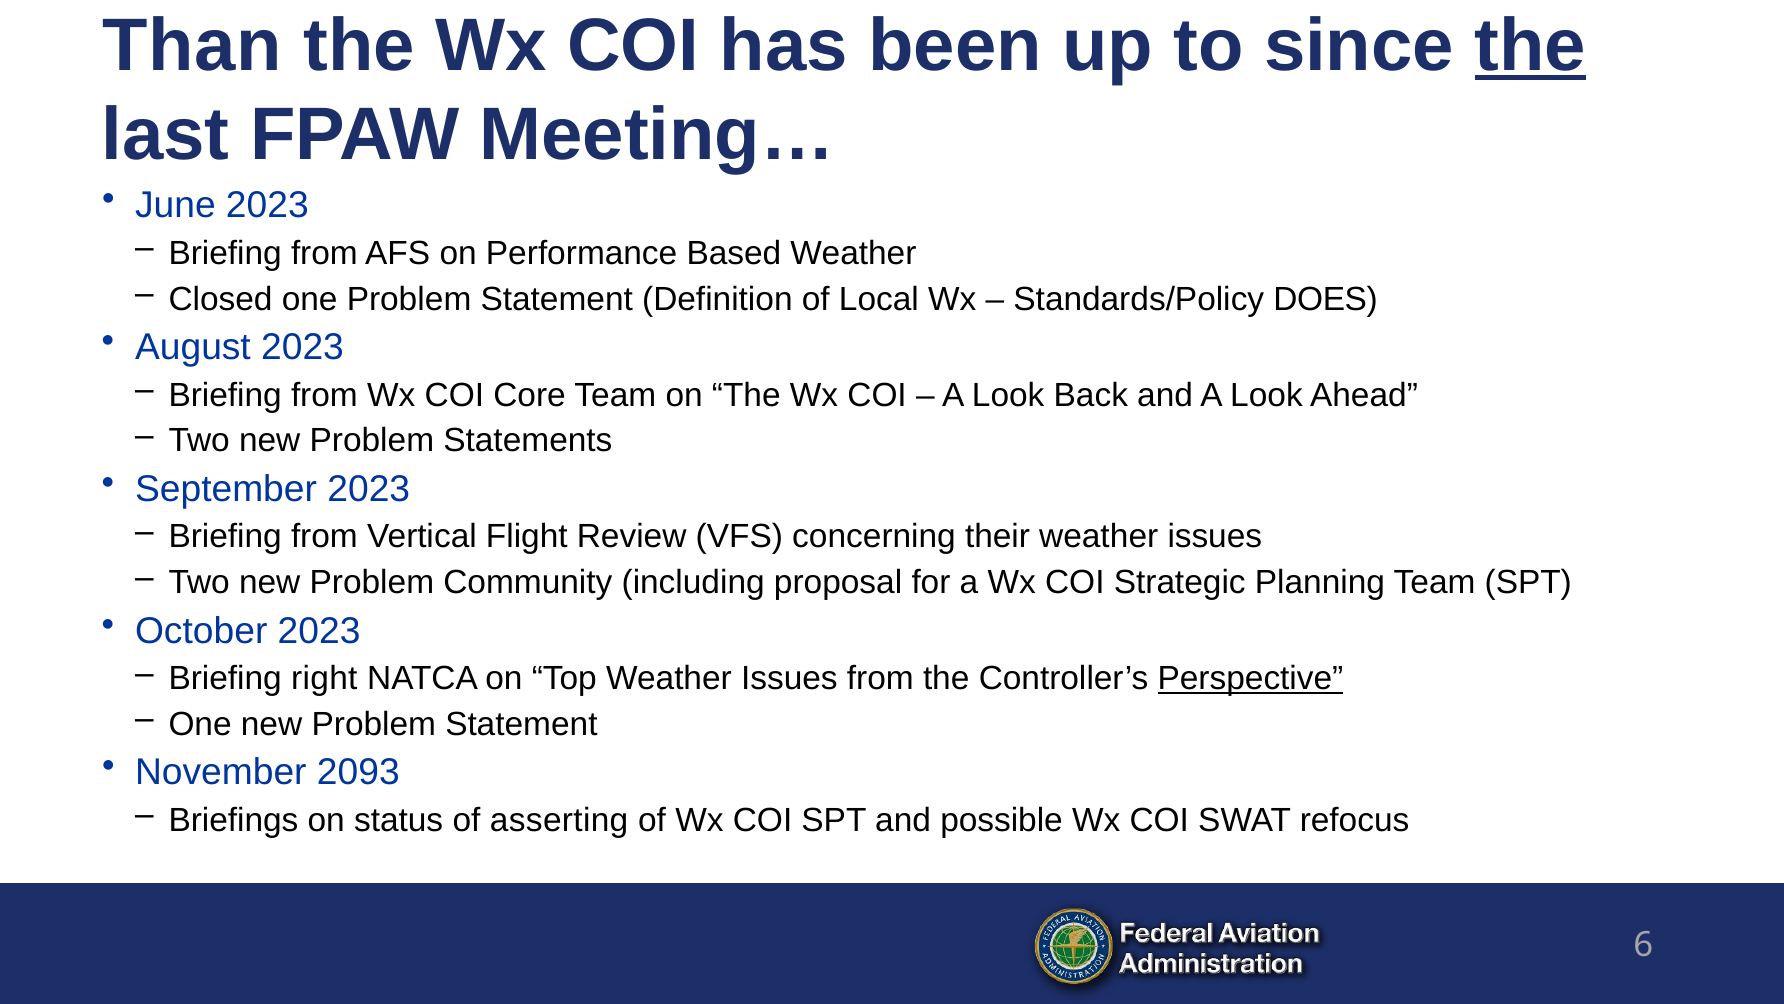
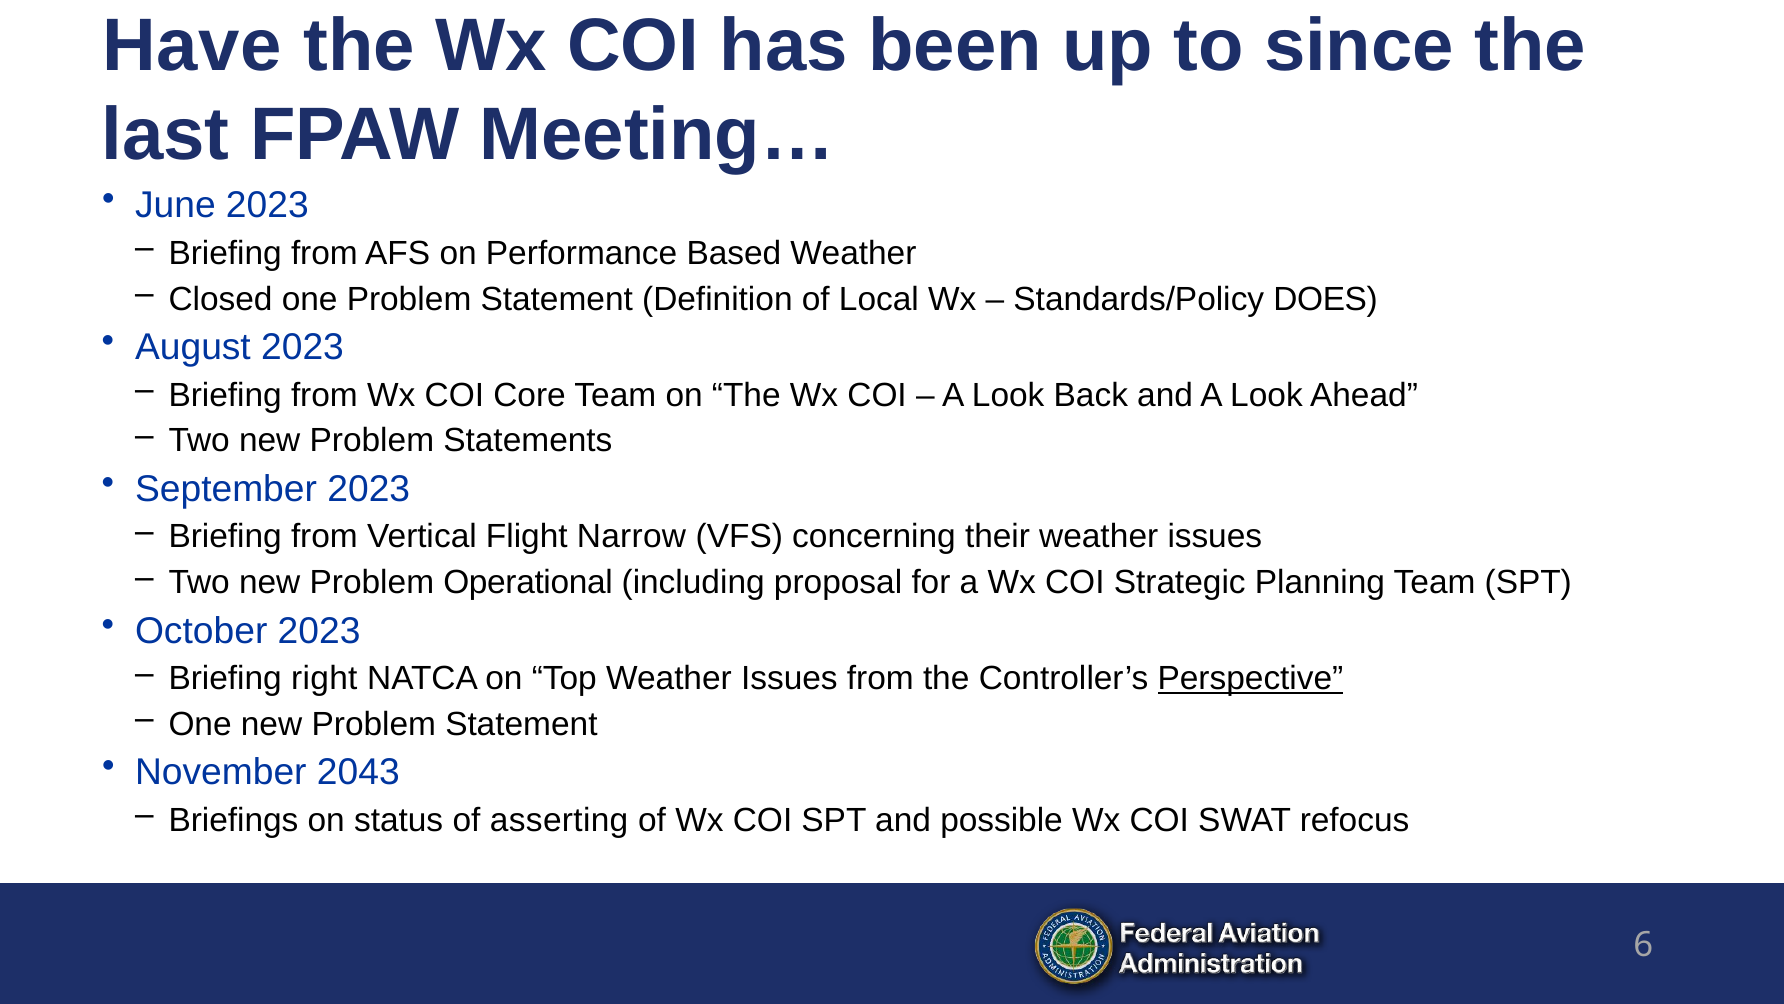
Than: Than -> Have
the at (1530, 46) underline: present -> none
Review: Review -> Narrow
Community: Community -> Operational
2093: 2093 -> 2043
